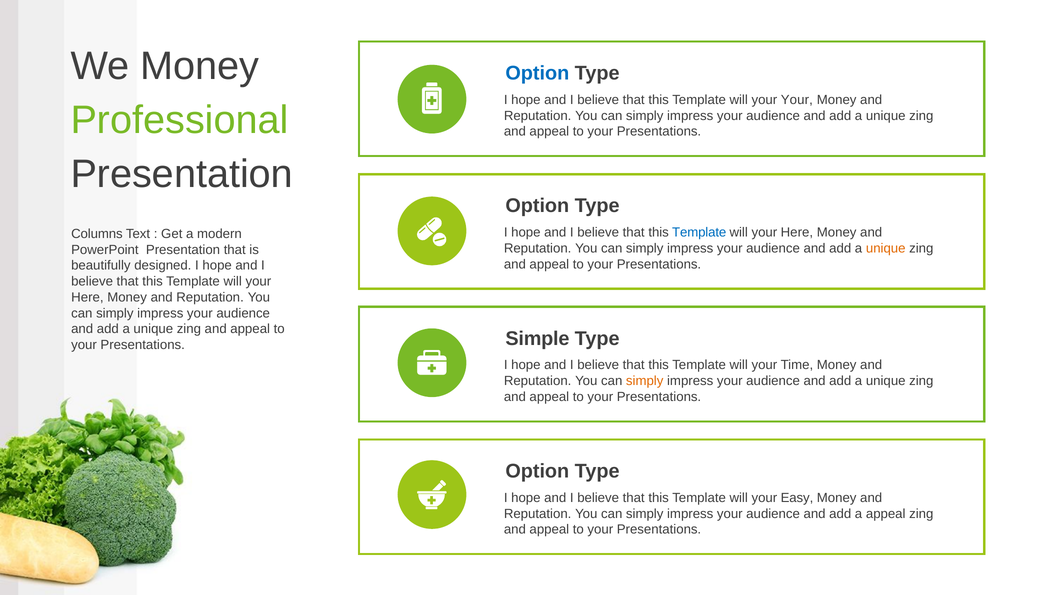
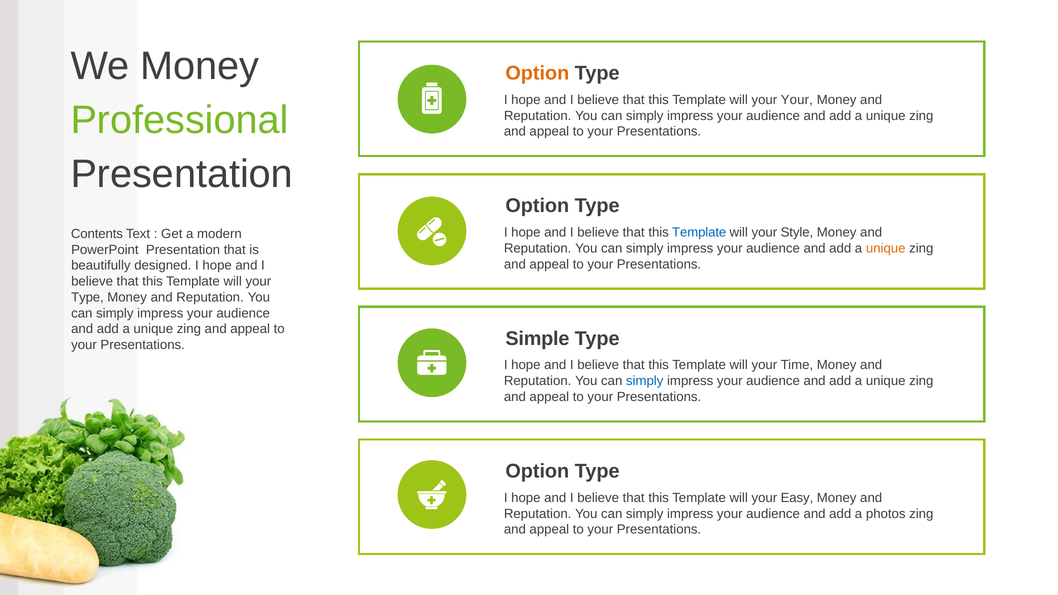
Option at (537, 73) colour: blue -> orange
Here at (797, 233): Here -> Style
Columns: Columns -> Contents
Here at (87, 297): Here -> Type
simply at (645, 381) colour: orange -> blue
a appeal: appeal -> photos
